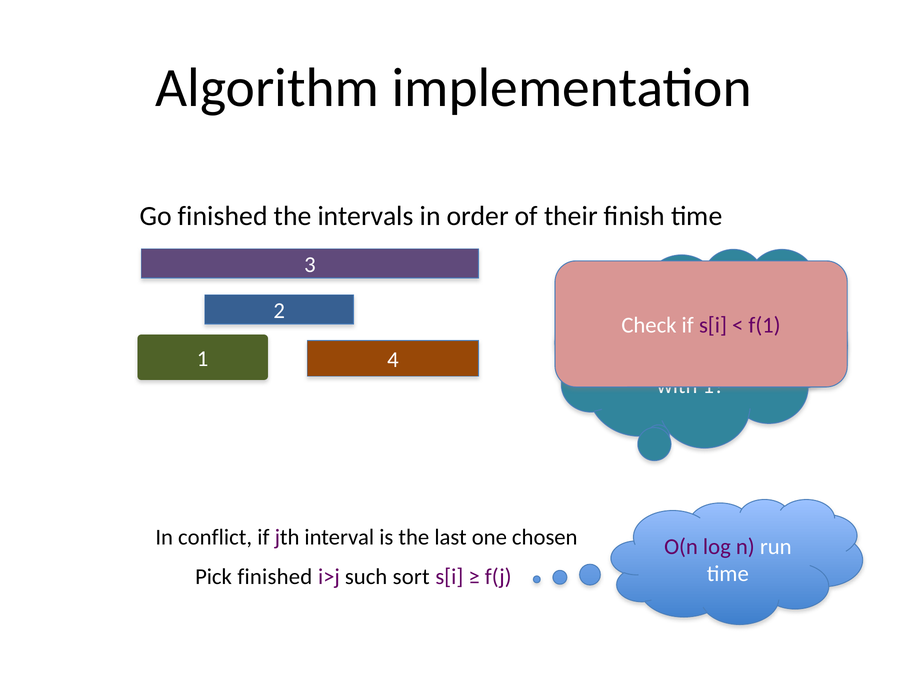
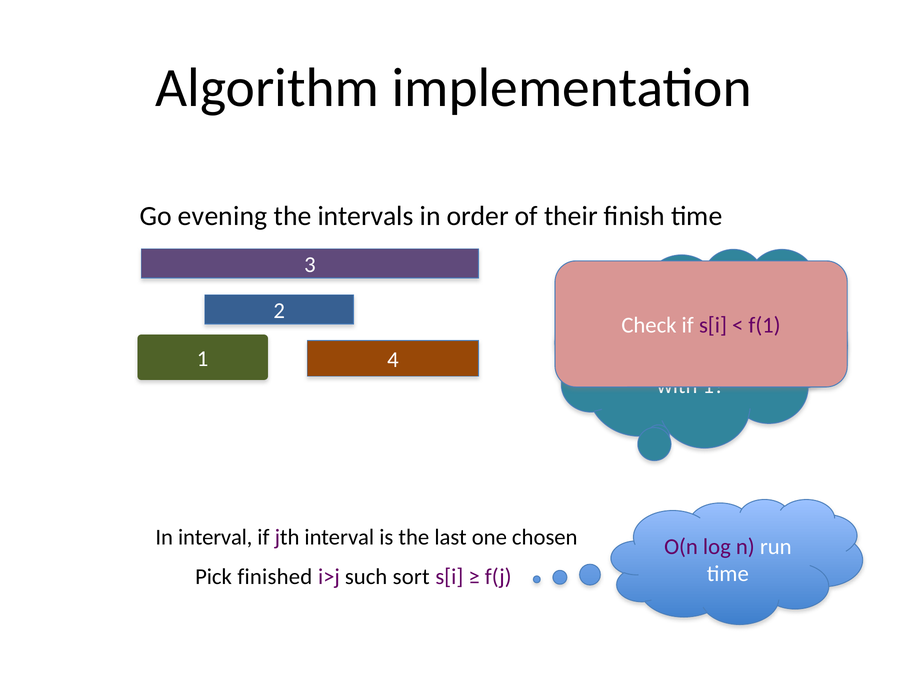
Go finished: finished -> evening
In conflict: conflict -> interval
